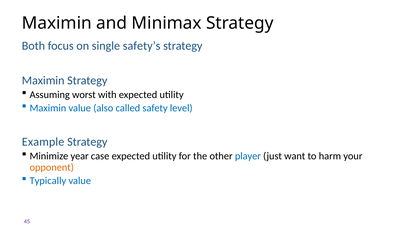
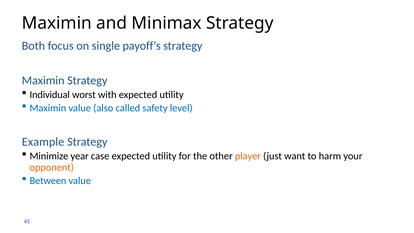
safety’s: safety’s -> payoff’s
Assuming: Assuming -> Individual
player colour: blue -> orange
Typically: Typically -> Between
